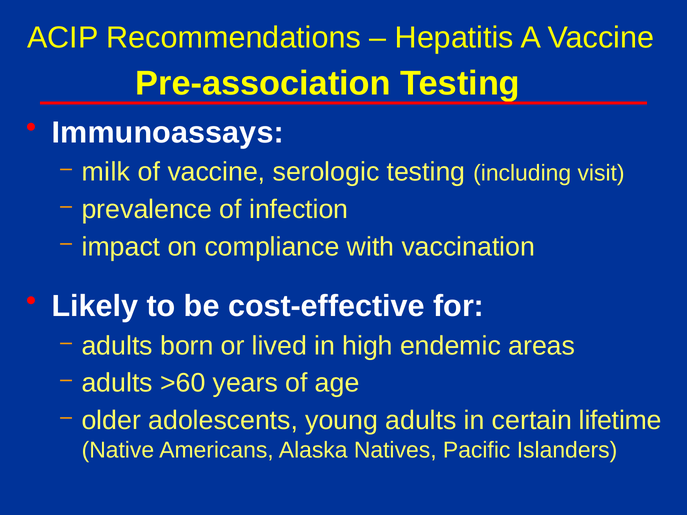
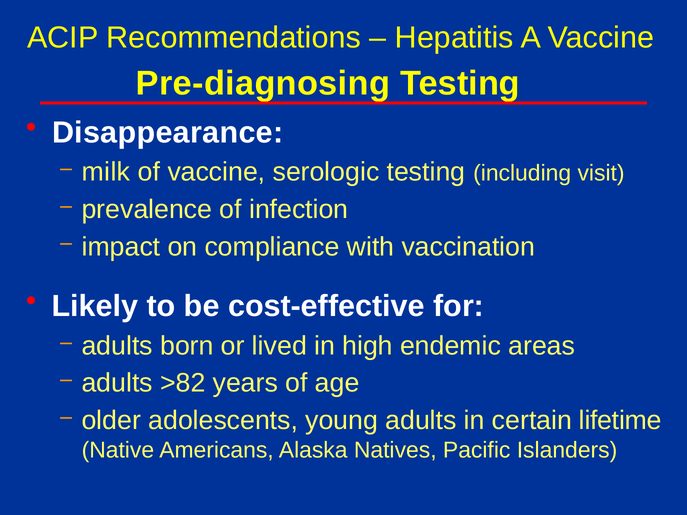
Pre-association: Pre-association -> Pre-diagnosing
Immunoassays: Immunoassays -> Disappearance
>60: >60 -> >82
